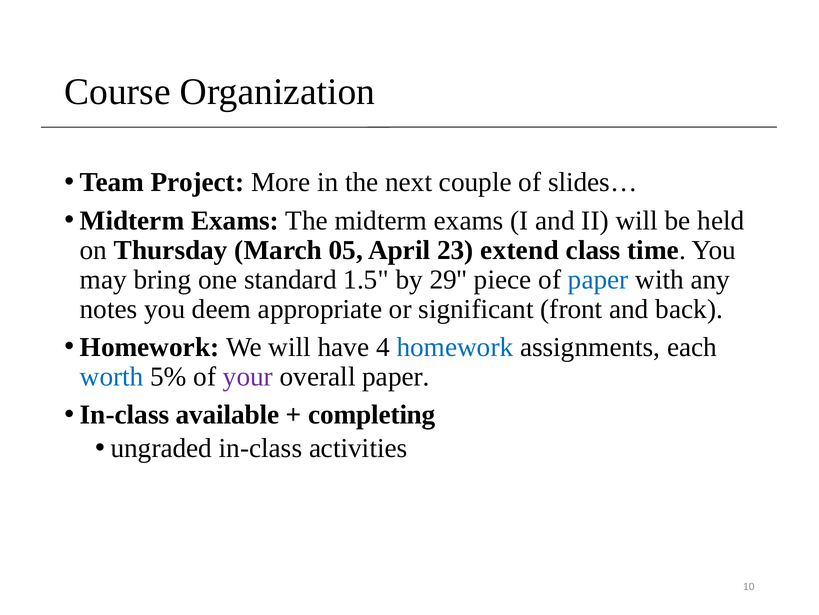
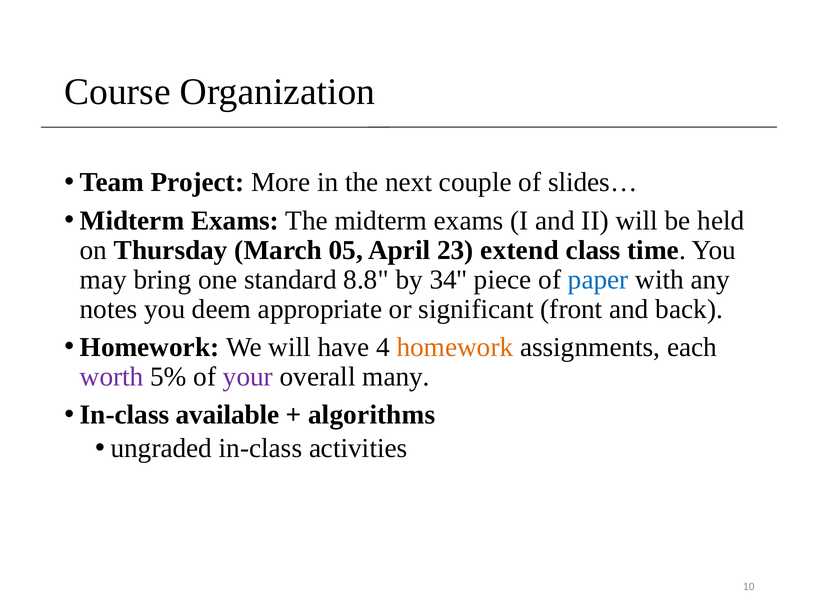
1.5: 1.5 -> 8.8
29: 29 -> 34
homework at (455, 347) colour: blue -> orange
worth colour: blue -> purple
overall paper: paper -> many
completing: completing -> algorithms
